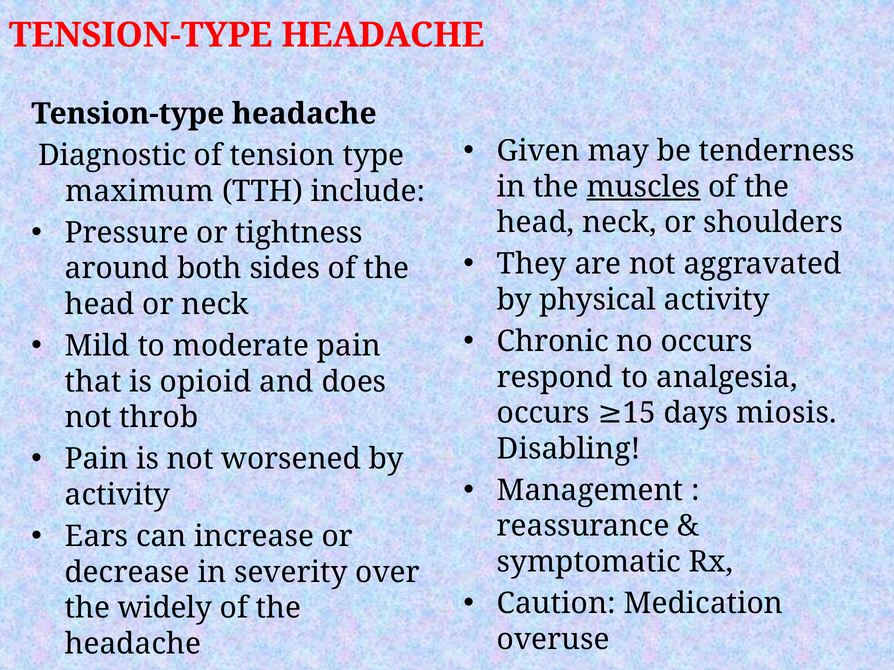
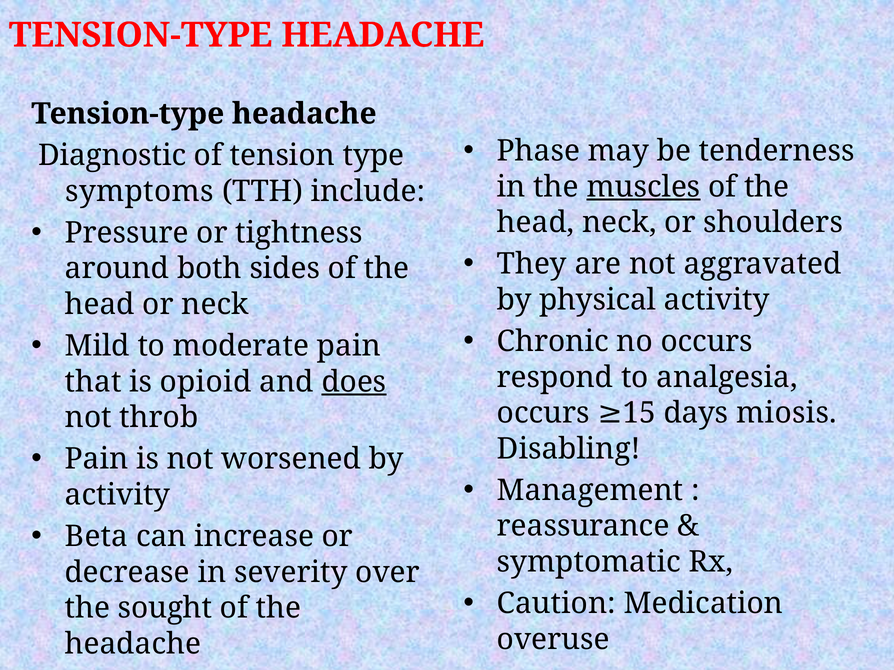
Given: Given -> Phase
maximum: maximum -> symptoms
does underline: none -> present
Ears: Ears -> Beta
widely: widely -> sought
